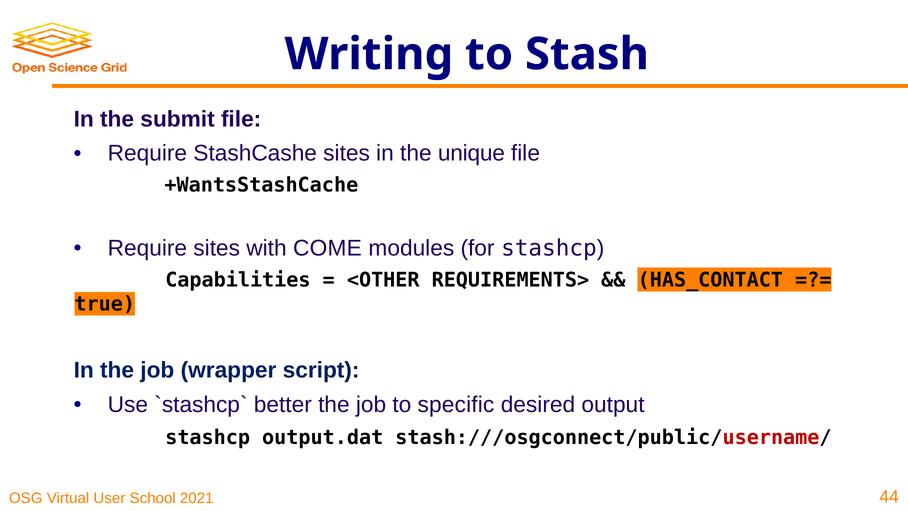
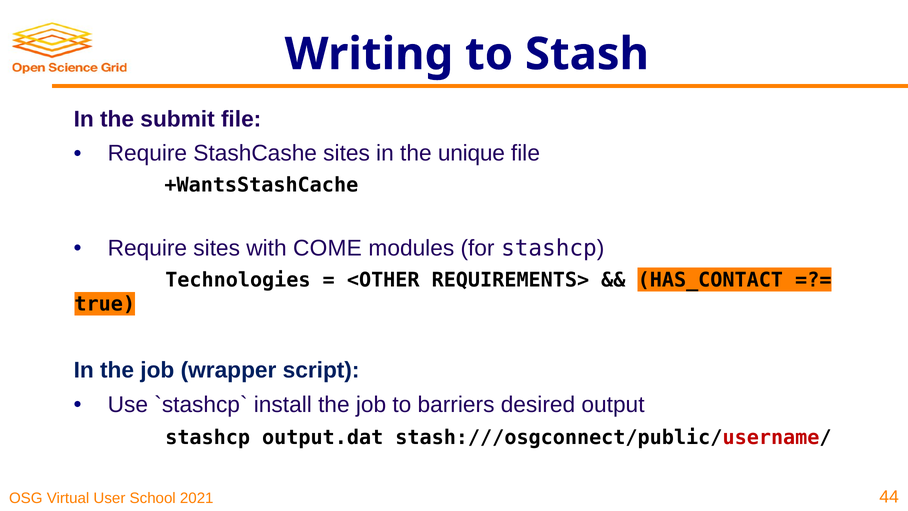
Capabilities: Capabilities -> Technologies
better: better -> install
specific: specific -> barriers
